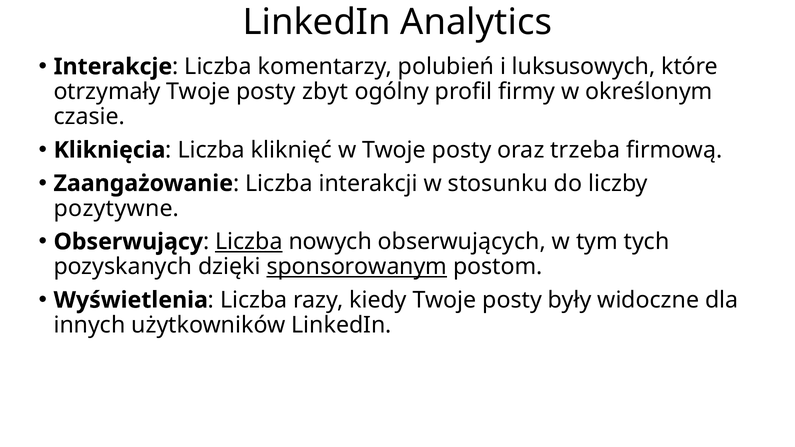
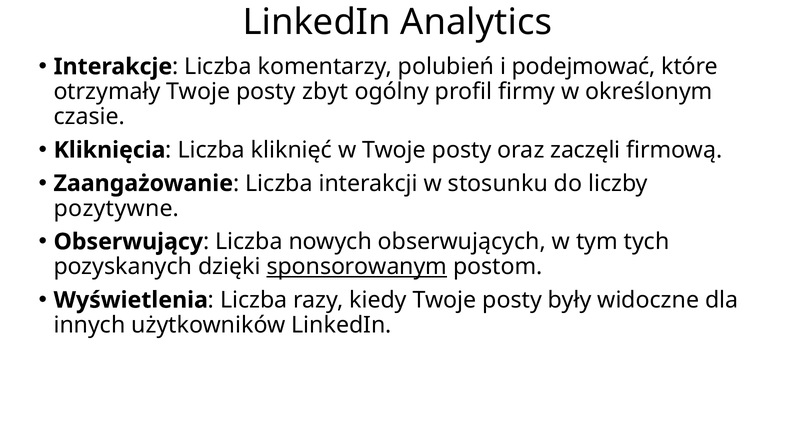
luksusowych: luksusowych -> podejmować
trzeba: trzeba -> zaczęli
Liczba at (249, 242) underline: present -> none
